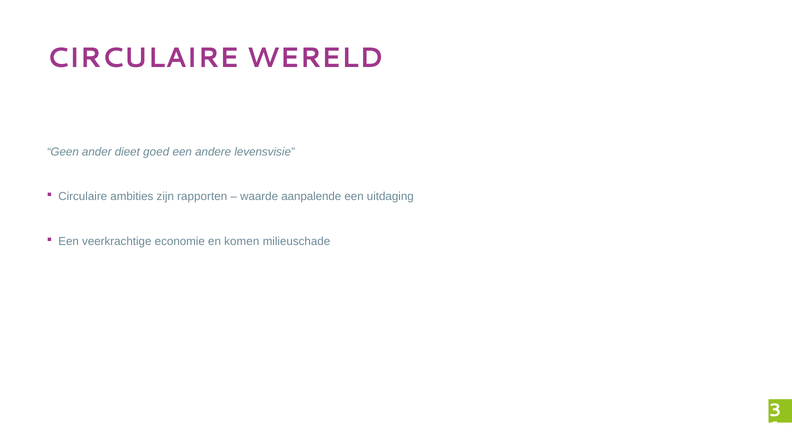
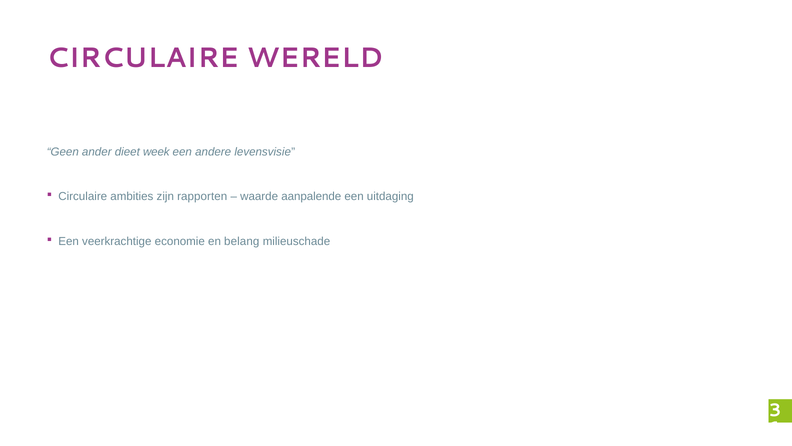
goed: goed -> week
komen: komen -> belang
